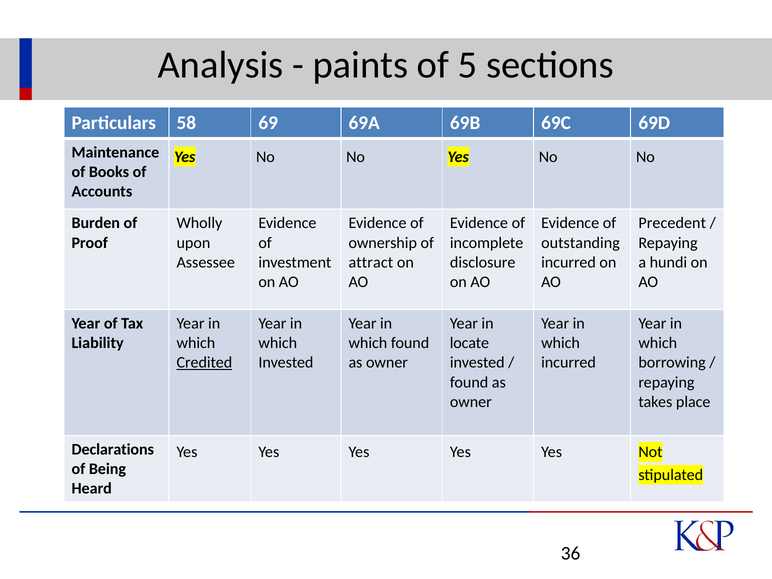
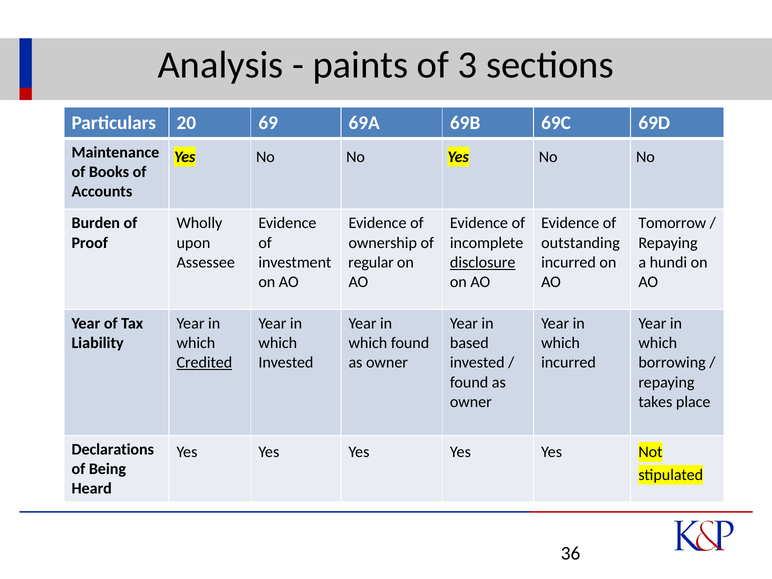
5: 5 -> 3
58: 58 -> 20
Precedent: Precedent -> Tomorrow
attract: attract -> regular
disclosure underline: none -> present
locate: locate -> based
